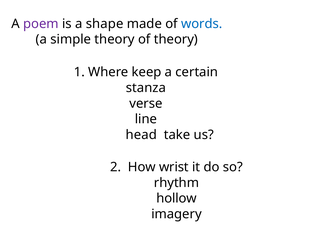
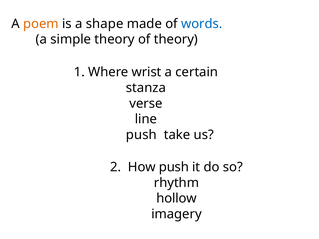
poem colour: purple -> orange
keep: keep -> wrist
head at (141, 135): head -> push
How wrist: wrist -> push
